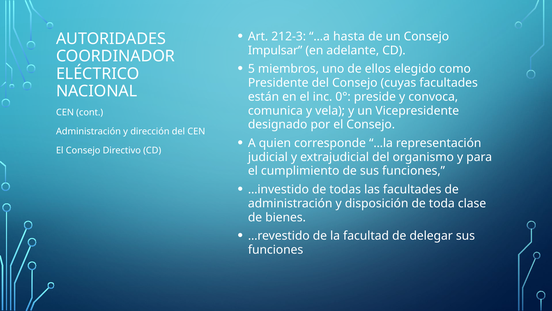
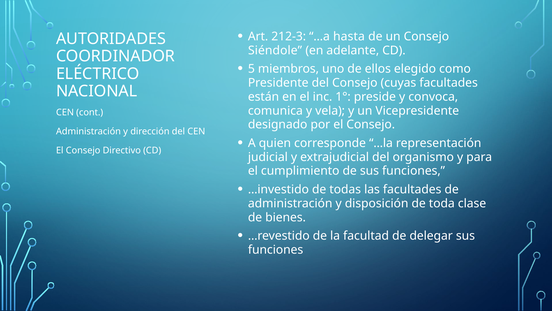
Impulsar: Impulsar -> Siéndole
0°: 0° -> 1°
